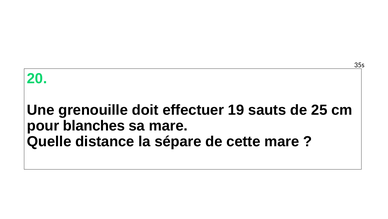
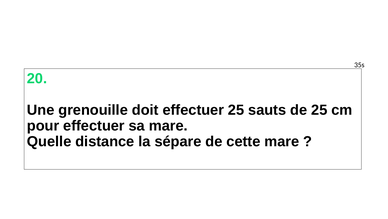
effectuer 19: 19 -> 25
pour blanches: blanches -> effectuer
